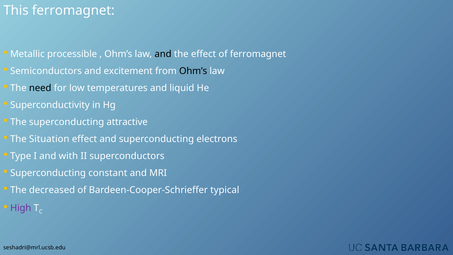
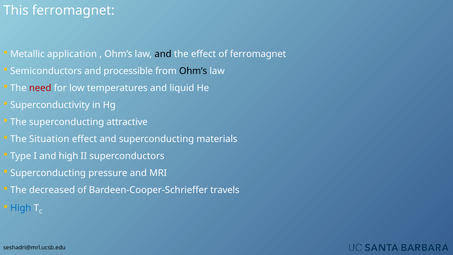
processible: processible -> application
excitement: excitement -> processible
need colour: black -> red
electrons: electrons -> materials
and with: with -> high
constant: constant -> pressure
typical: typical -> travels
High at (21, 208) colour: purple -> blue
